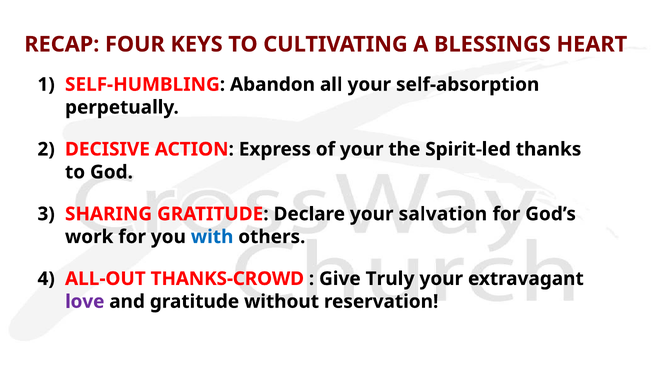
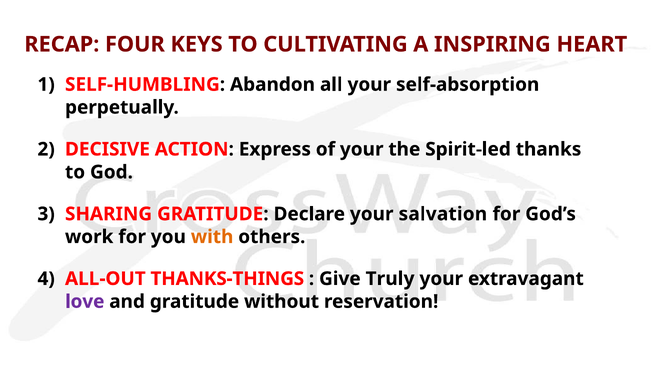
BLESSINGS: BLESSINGS -> INSPIRING
with colour: blue -> orange
THANKS-CROWD: THANKS-CROWD -> THANKS-THINGS
